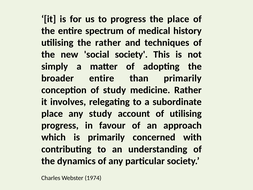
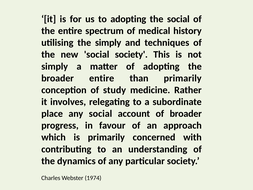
to progress: progress -> adopting
the place: place -> social
the rather: rather -> simply
any study: study -> social
of utilising: utilising -> broader
